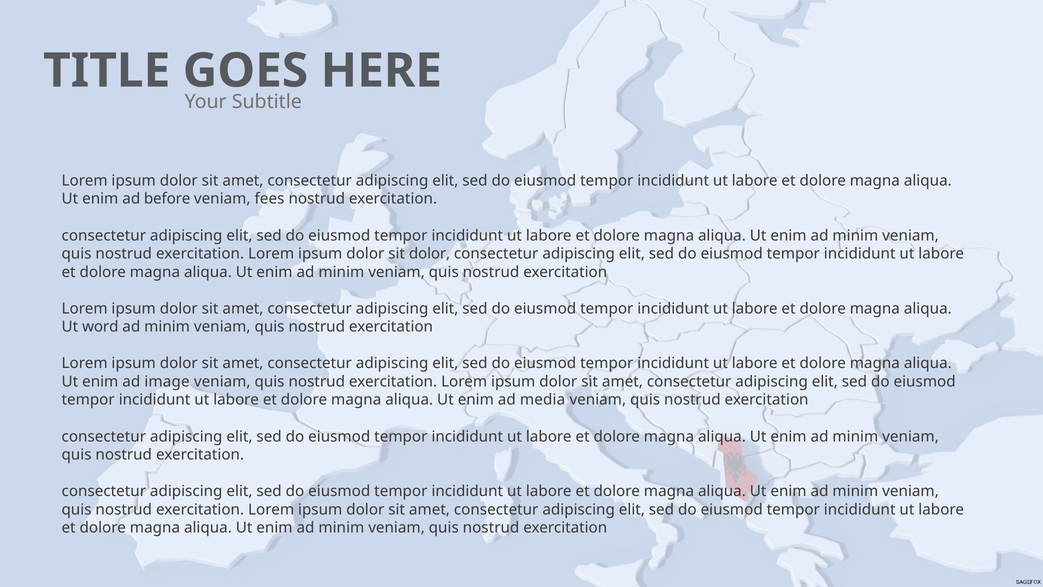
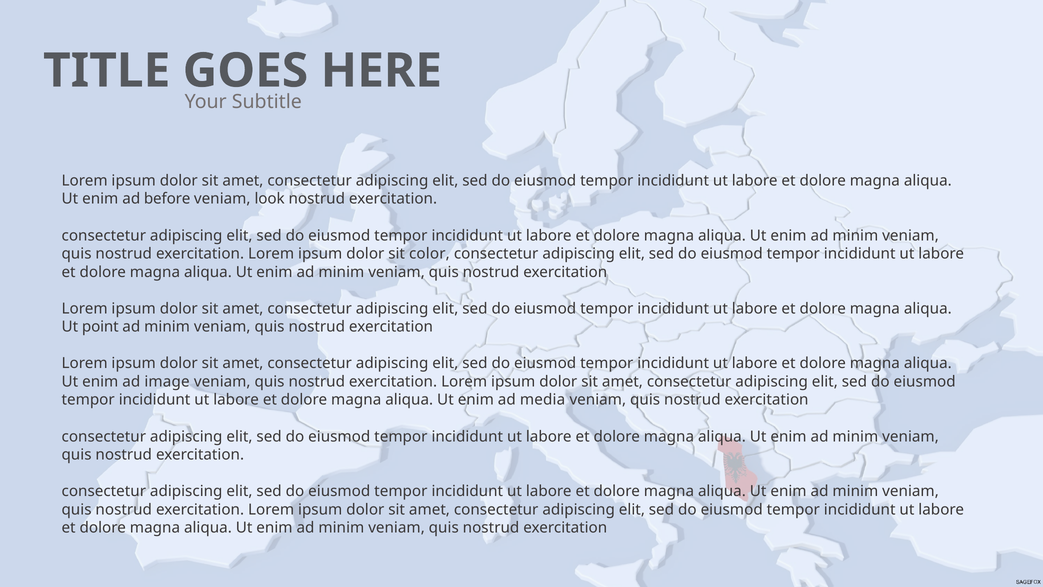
fees: fees -> look
sit dolor: dolor -> color
word: word -> point
